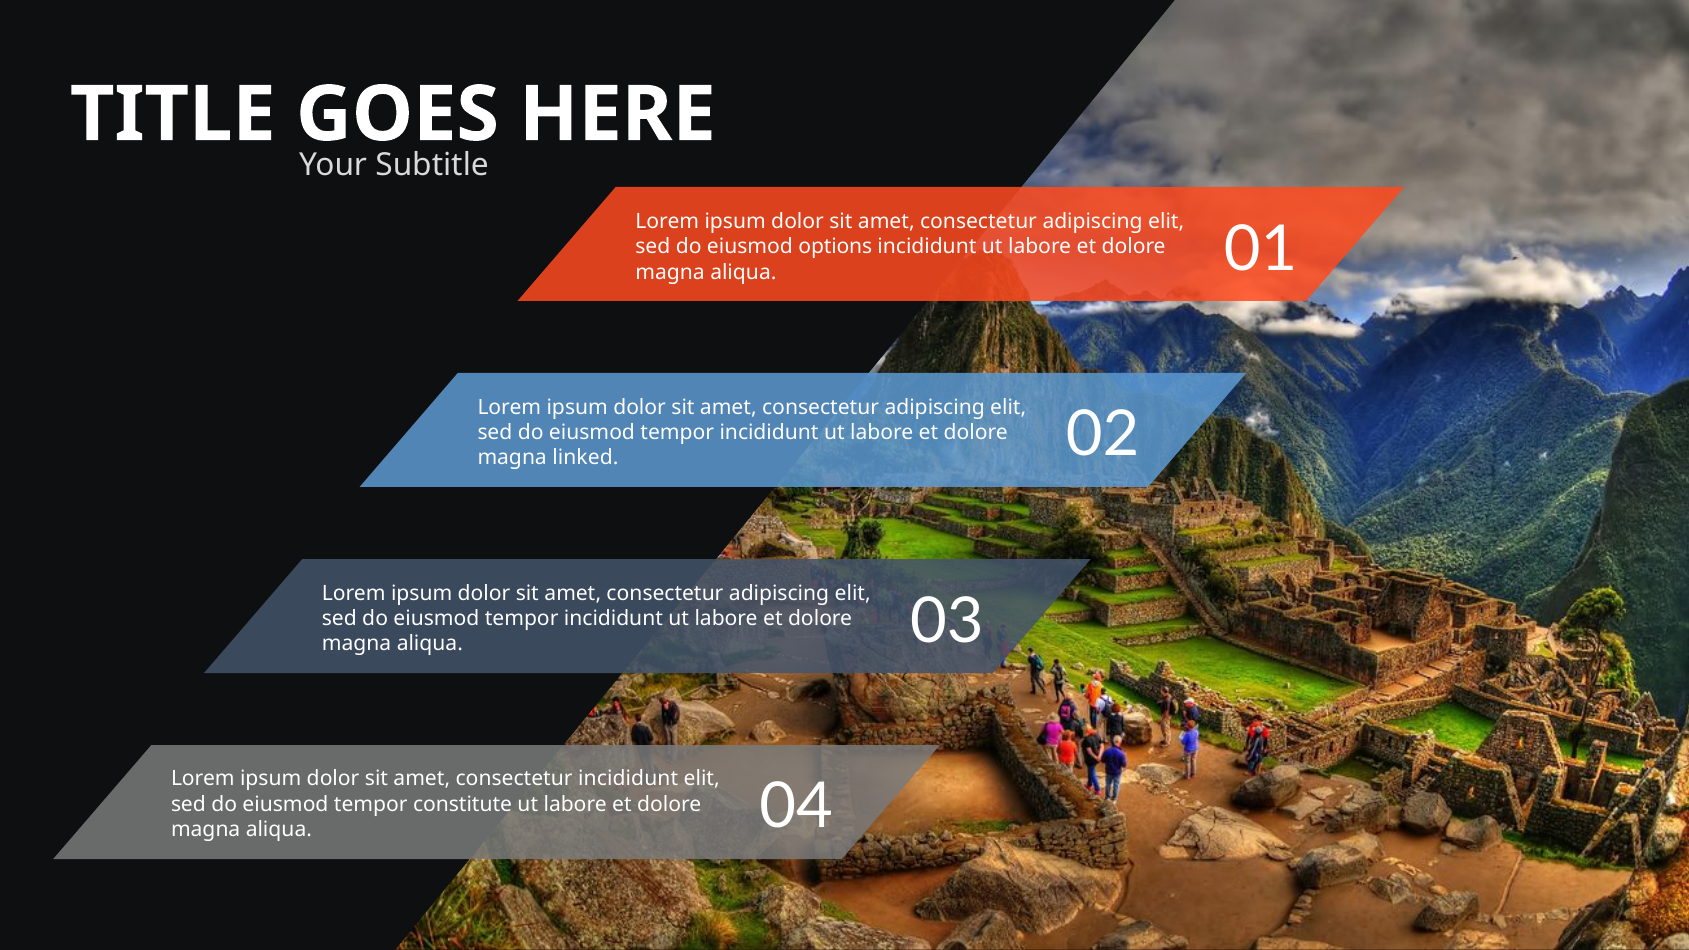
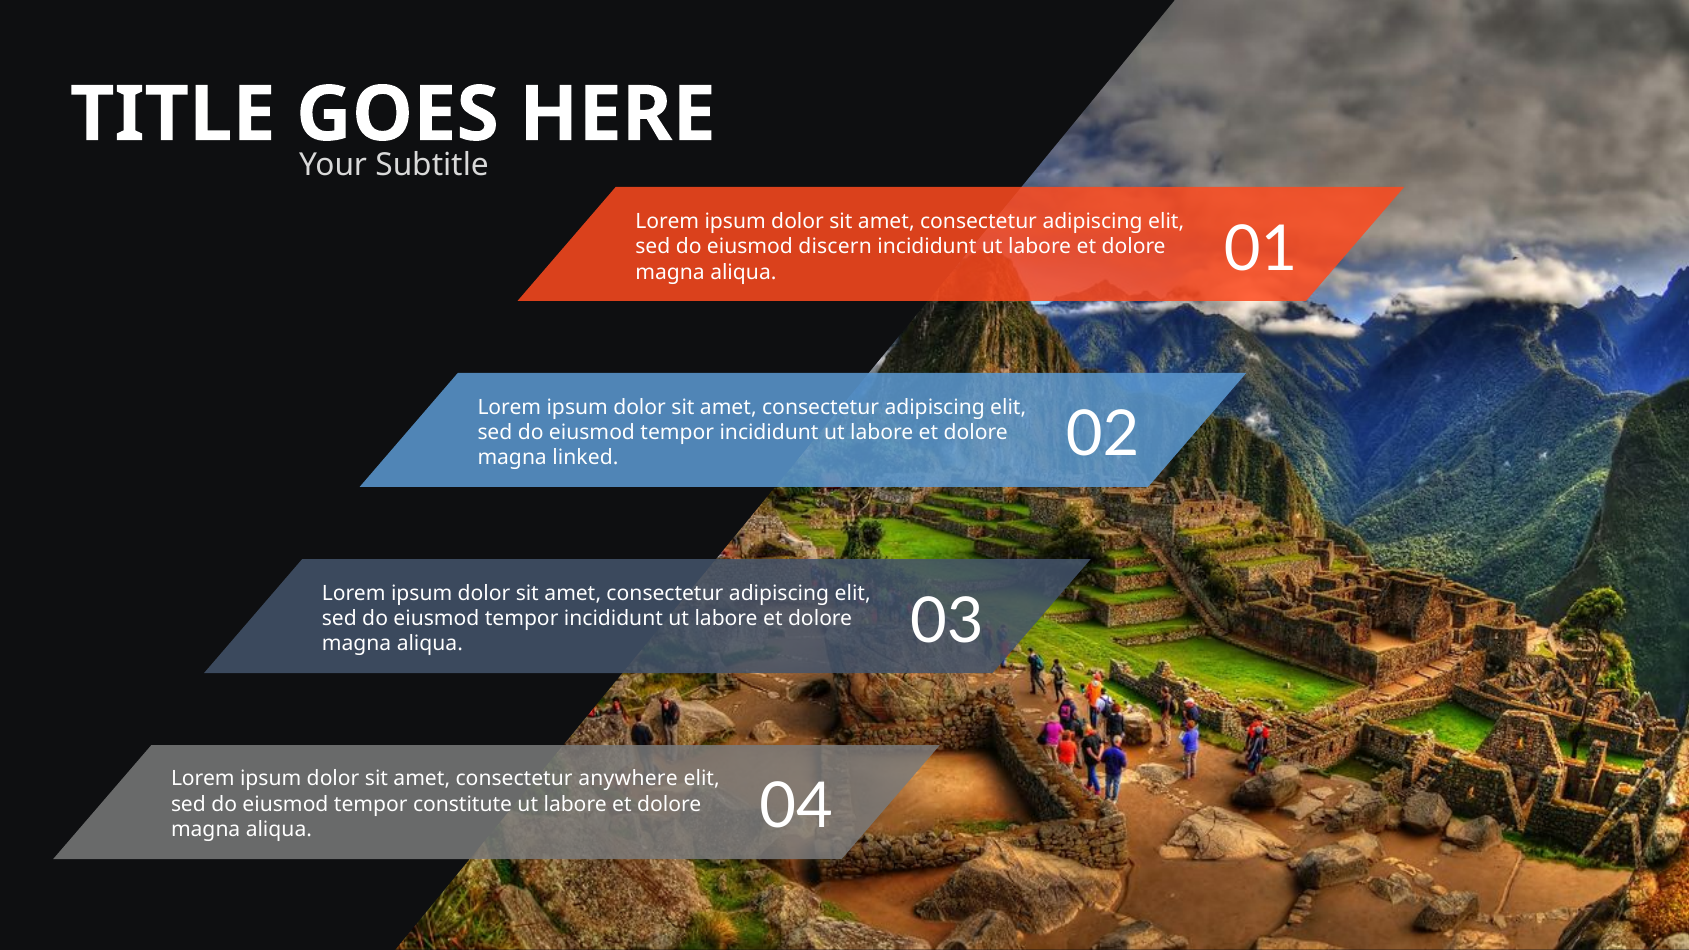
options: options -> discern
consectetur incididunt: incididunt -> anywhere
